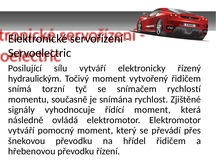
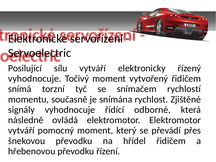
hydraulickým at (35, 79): hydraulickým -> vyhodnocuje
řídící moment: moment -> odborné
